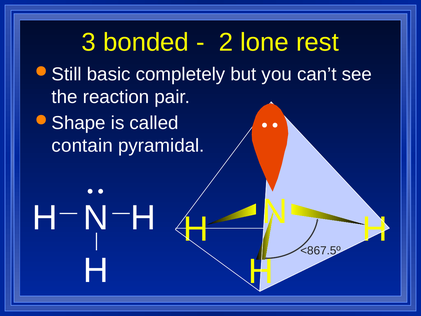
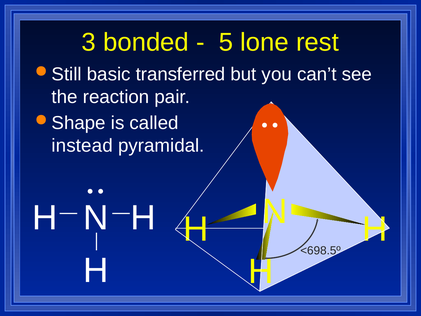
2: 2 -> 5
completely: completely -> transferred
contain: contain -> instead
<867.5º: <867.5º -> <698.5º
